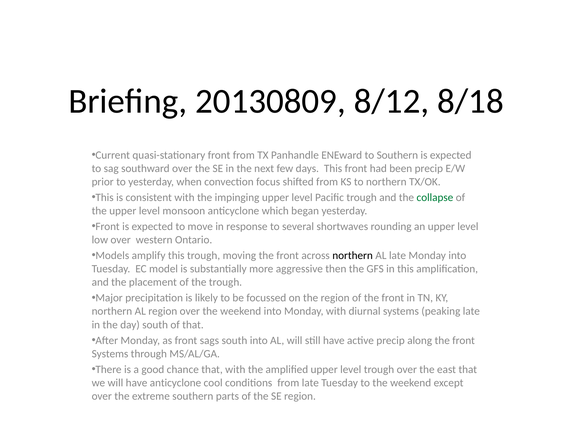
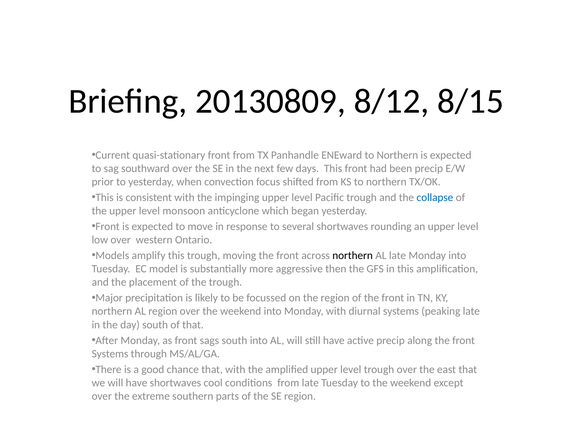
8/18: 8/18 -> 8/15
ENEward to Southern: Southern -> Northern
collapse colour: green -> blue
have anticyclone: anticyclone -> shortwaves
